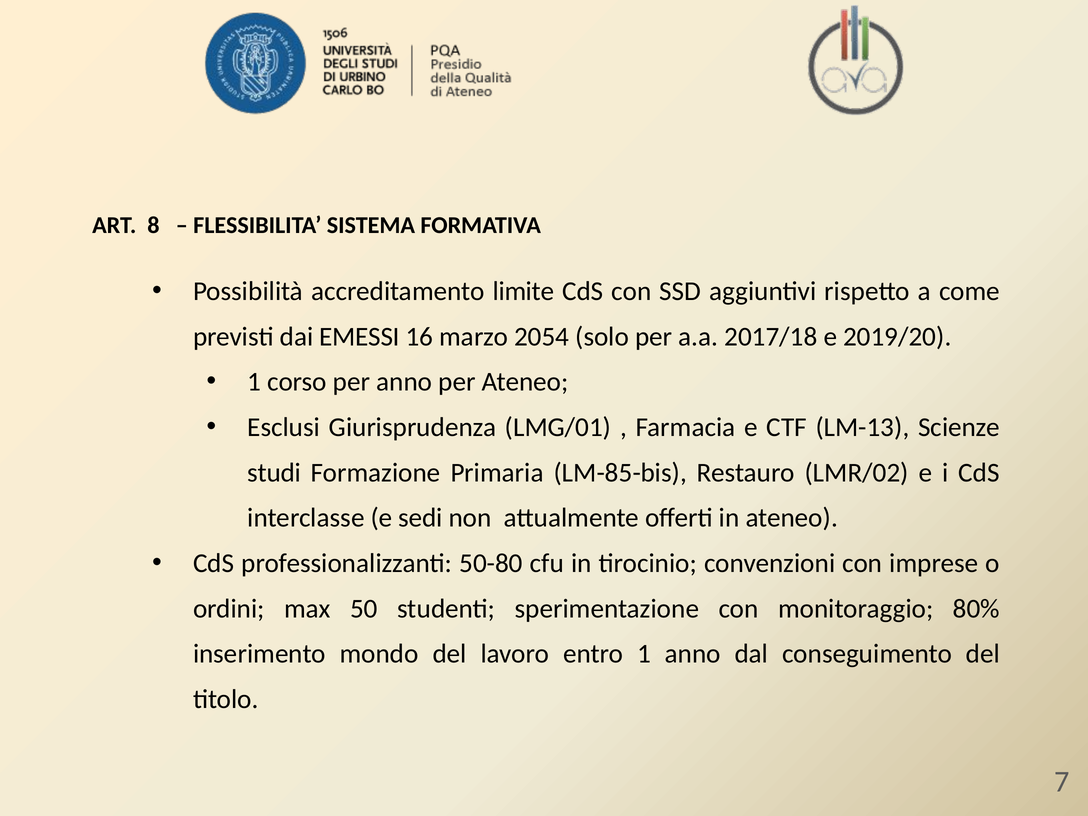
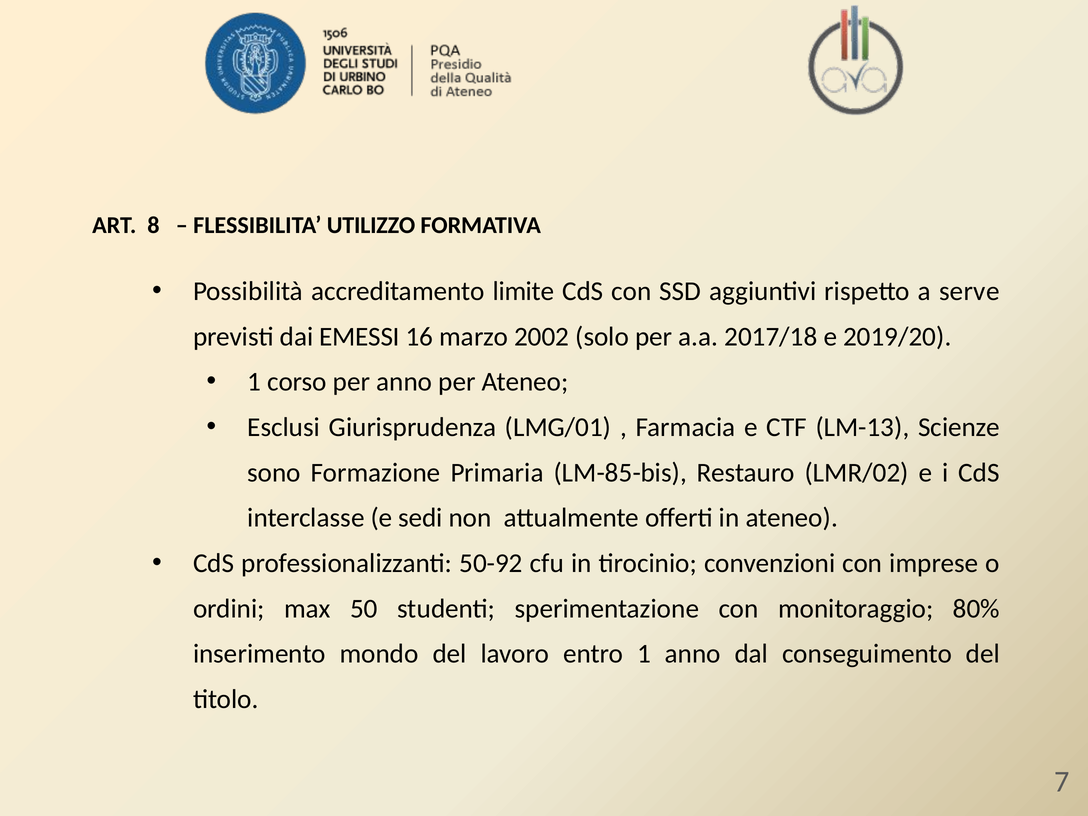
SISTEMA: SISTEMA -> UTILIZZO
come: come -> serve
2054: 2054 -> 2002
studi: studi -> sono
50-80: 50-80 -> 50-92
